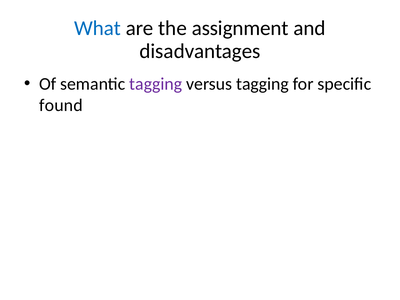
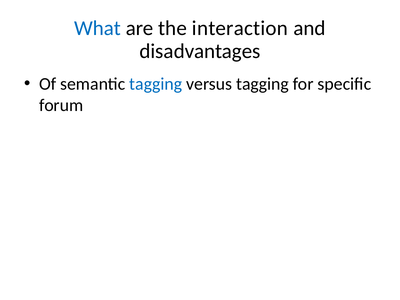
assignment: assignment -> interaction
tagging at (156, 84) colour: purple -> blue
found: found -> forum
